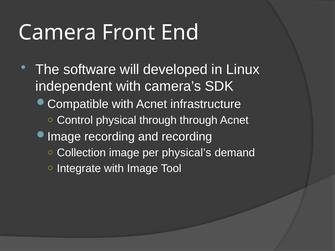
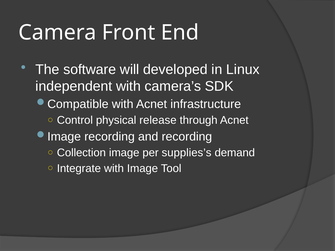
physical through: through -> release
physical’s: physical’s -> supplies’s
